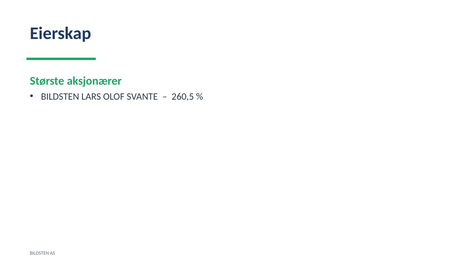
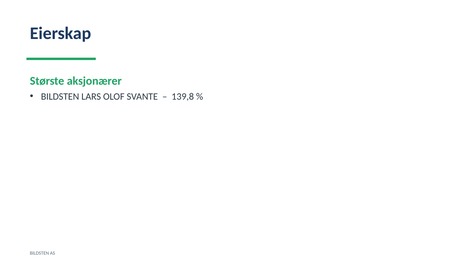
260,5: 260,5 -> 139,8
